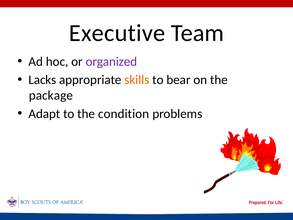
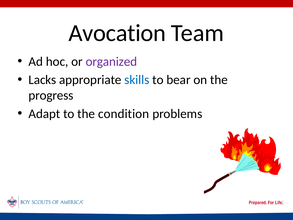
Executive: Executive -> Avocation
skills colour: orange -> blue
package: package -> progress
